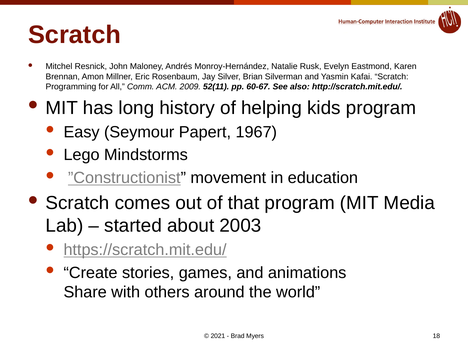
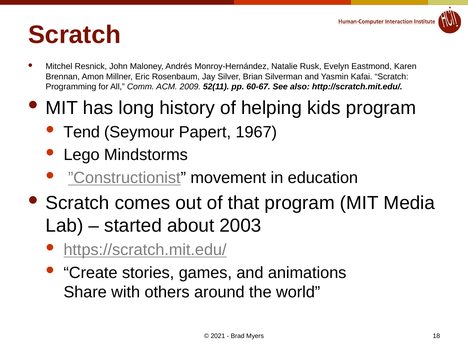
Easy: Easy -> Tend
